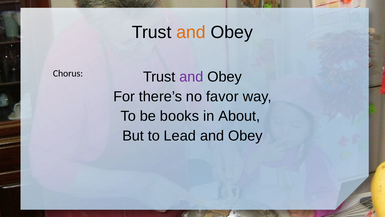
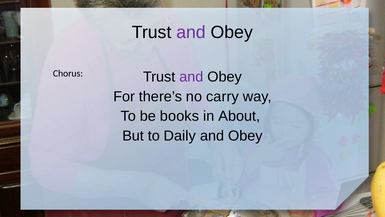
and at (191, 32) colour: orange -> purple
favor: favor -> carry
Lead: Lead -> Daily
